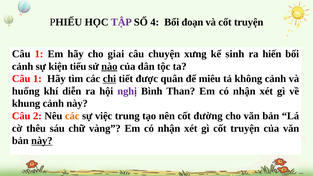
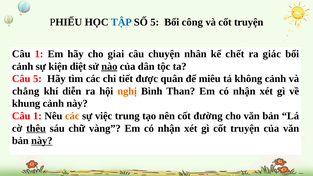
TẬP colour: purple -> blue
SỐ 4: 4 -> 5
đoạn: đoạn -> công
xưng: xưng -> nhân
sinh: sinh -> chết
hiến: hiến -> giác
tiểu: tiểu -> diệt
1 at (37, 79): 1 -> 5
chi underline: present -> none
huống: huống -> chẳng
nghị colour: purple -> orange
2 at (37, 116): 2 -> 1
thêu underline: none -> present
